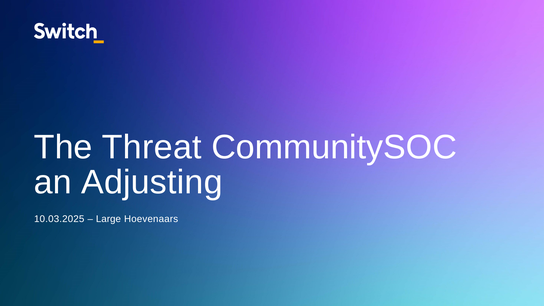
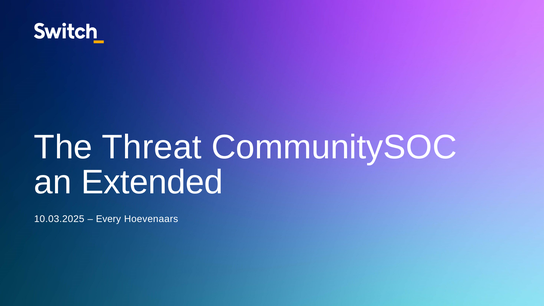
Adjusting: Adjusting -> Extended
Large: Large -> Every
